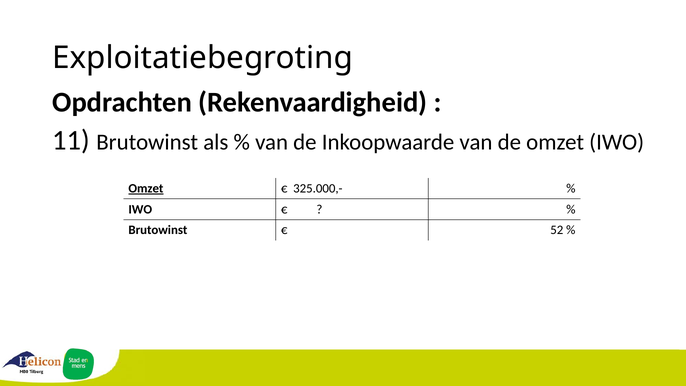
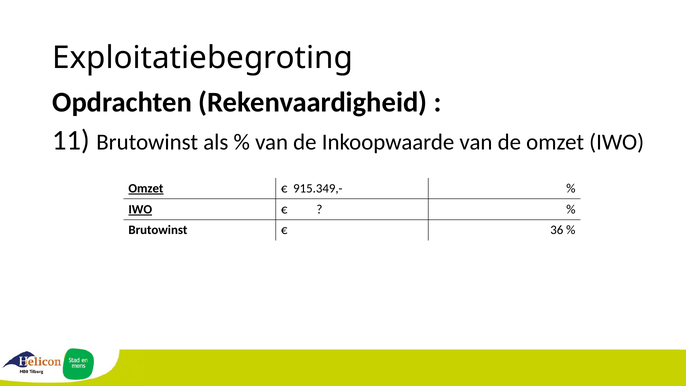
325.000,-: 325.000,- -> 915.349,-
IWO at (140, 209) underline: none -> present
52: 52 -> 36
